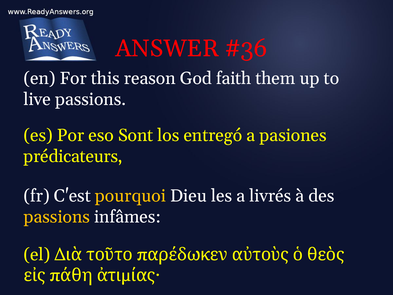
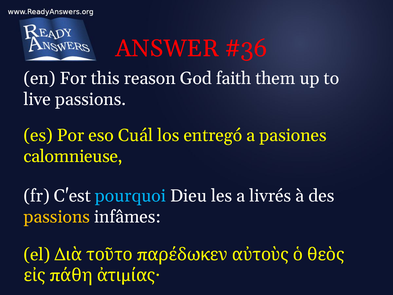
Sont: Sont -> Cuál
prédicateurs: prédicateurs -> calomnieuse
pourquoi colour: yellow -> light blue
